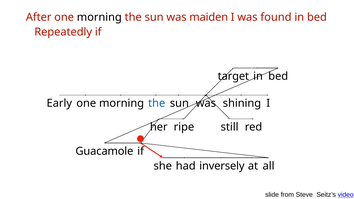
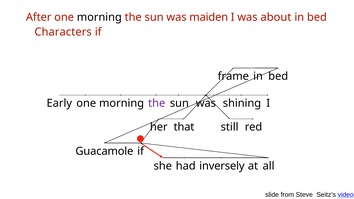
found: found -> about
Repeatedly: Repeatedly -> Characters
target: target -> frame
the at (157, 103) colour: blue -> purple
ripe: ripe -> that
